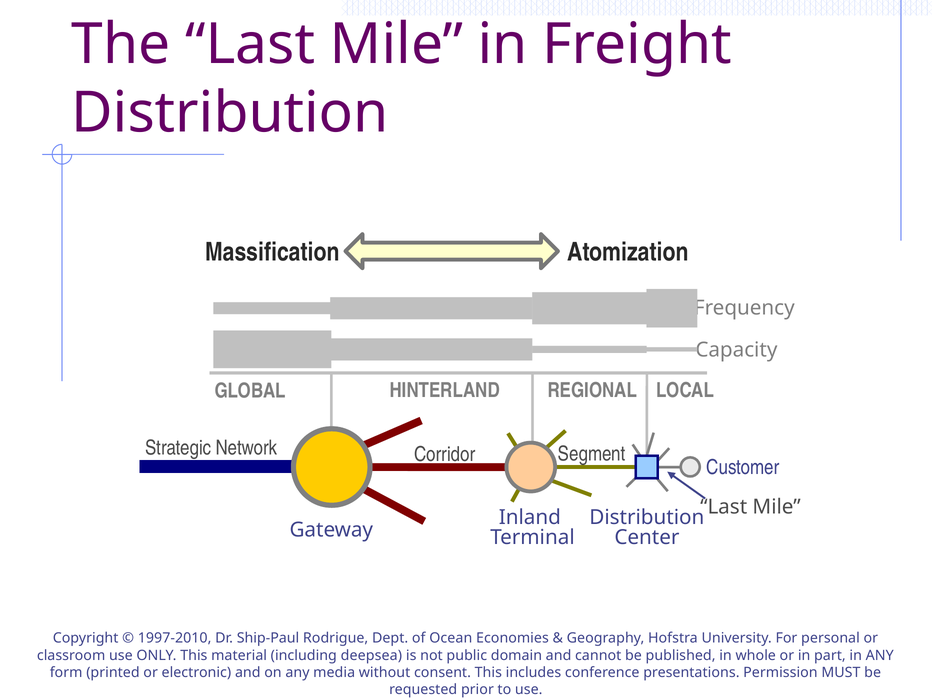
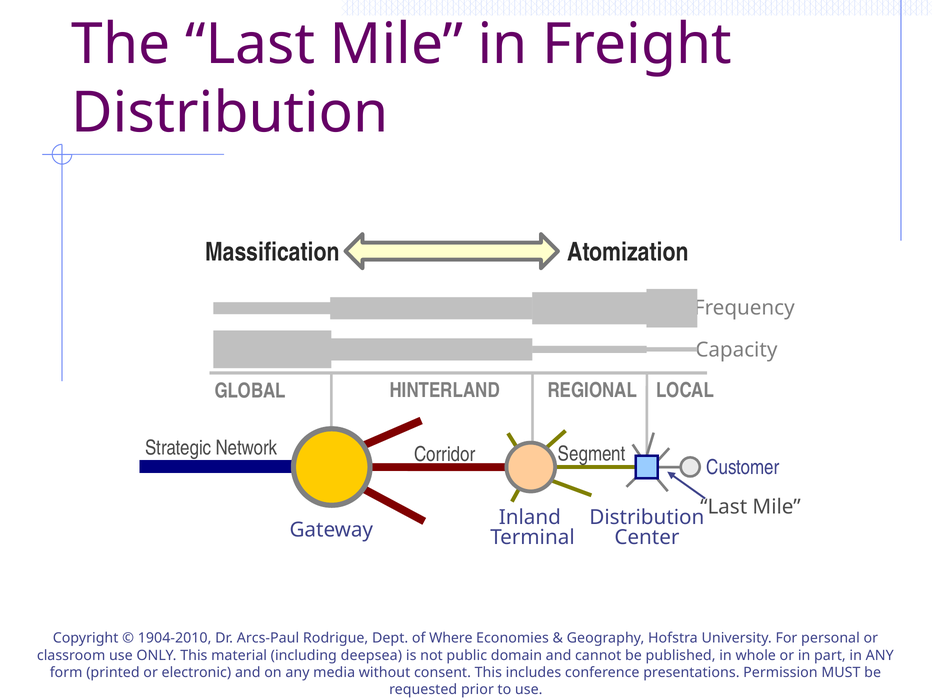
1997-2010: 1997-2010 -> 1904-2010
Ship-Paul: Ship-Paul -> Arcs-Paul
Ocean: Ocean -> Where
